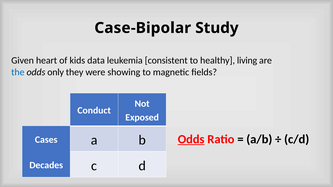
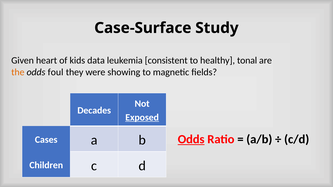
Case-Bipolar: Case-Bipolar -> Case-Surface
living: living -> tonal
the colour: blue -> orange
only: only -> foul
Conduct: Conduct -> Decades
Exposed underline: none -> present
Decades: Decades -> Children
